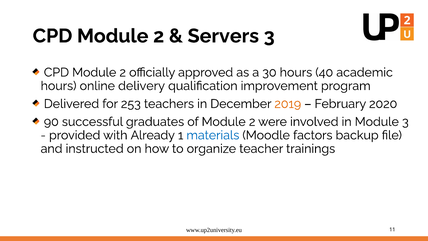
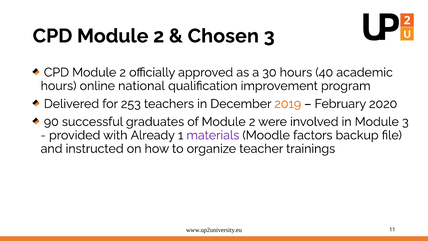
Servers: Servers -> Chosen
delivery: delivery -> national
materials colour: blue -> purple
